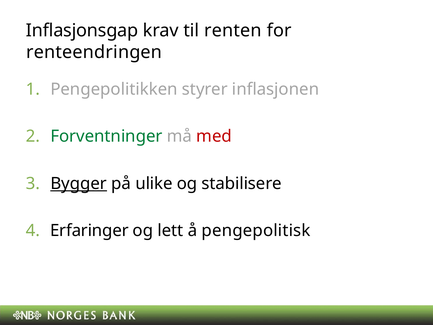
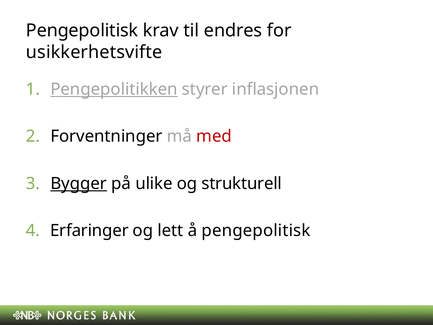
Inflasjonsgap at (82, 30): Inflasjonsgap -> Pengepolitisk
renten: renten -> endres
renteendringen: renteendringen -> usikkerhetsvifte
Pengepolitikken underline: none -> present
Forventninger colour: green -> black
stabilisere: stabilisere -> strukturell
